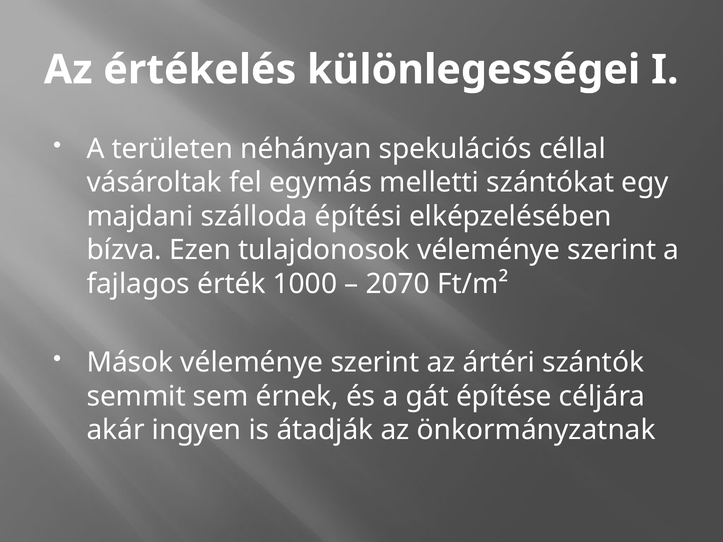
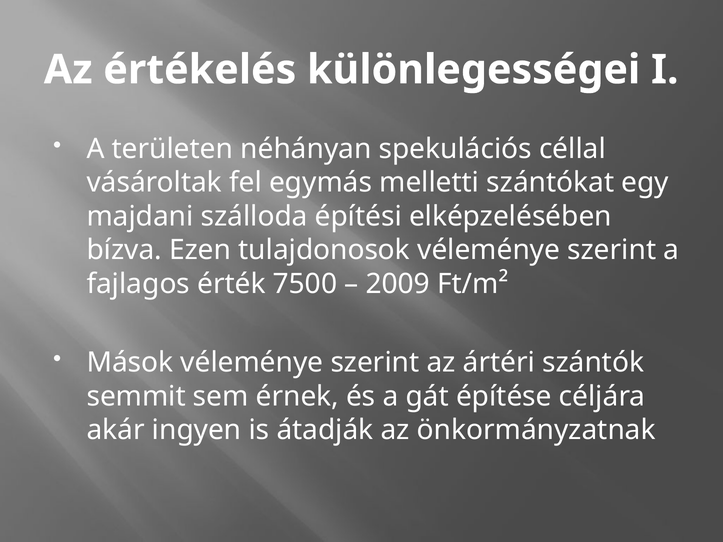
1000: 1000 -> 7500
2070: 2070 -> 2009
